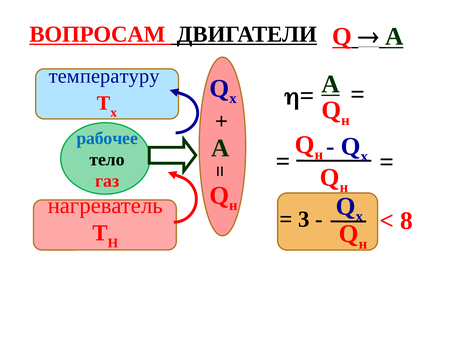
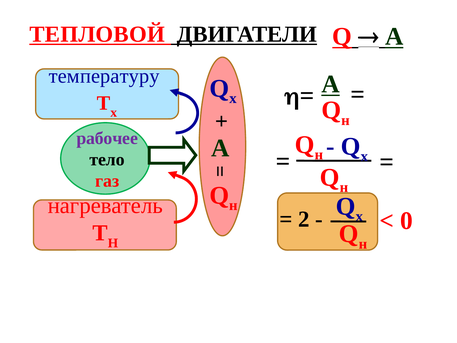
ВОПРОСАМ: ВОПРОСАМ -> ТЕПЛОВОЙ
рабочее colour: blue -> purple
3: 3 -> 2
8: 8 -> 0
